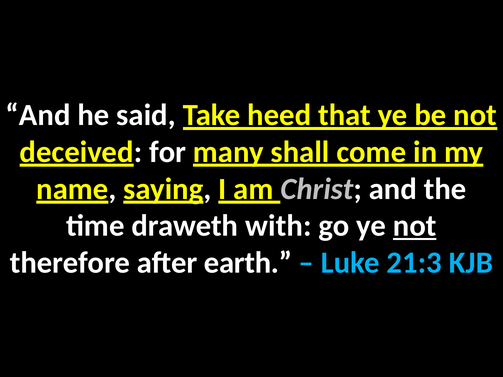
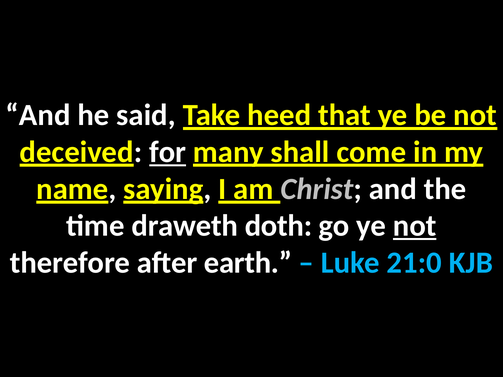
for underline: none -> present
with: with -> doth
21:3: 21:3 -> 21:0
